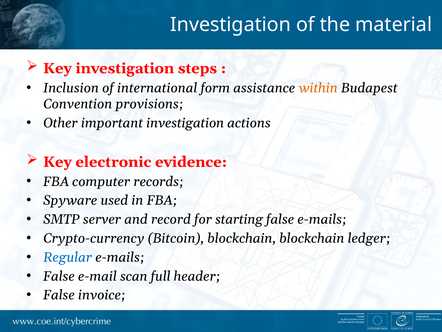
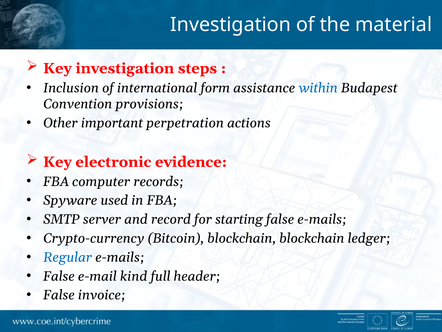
within colour: orange -> blue
important investigation: investigation -> perpetration
scan: scan -> kind
